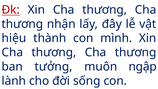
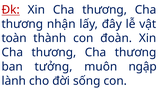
hiệu: hiệu -> toàn
mình: mình -> đoàn
